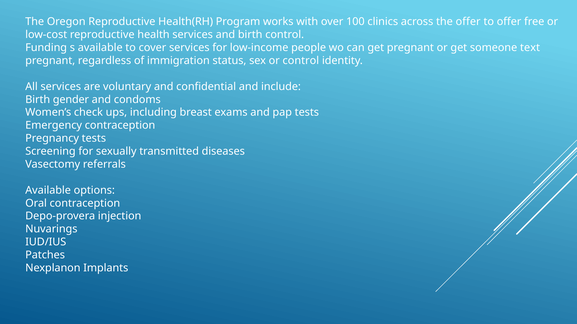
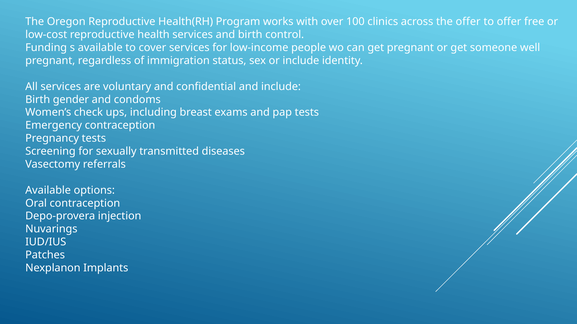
text: text -> well
or control: control -> include
